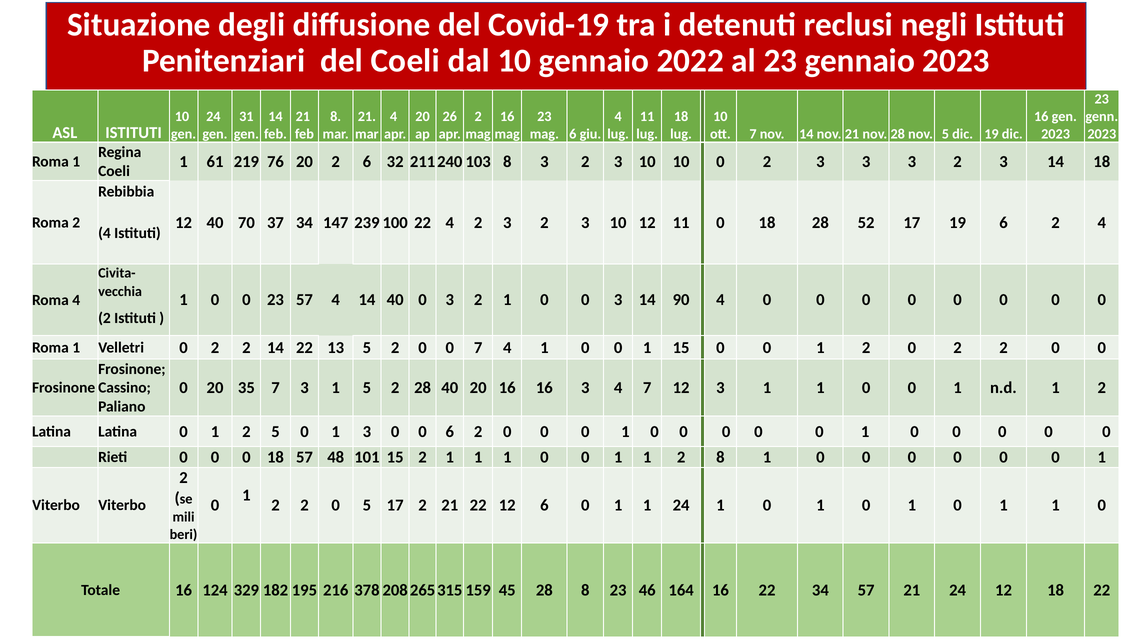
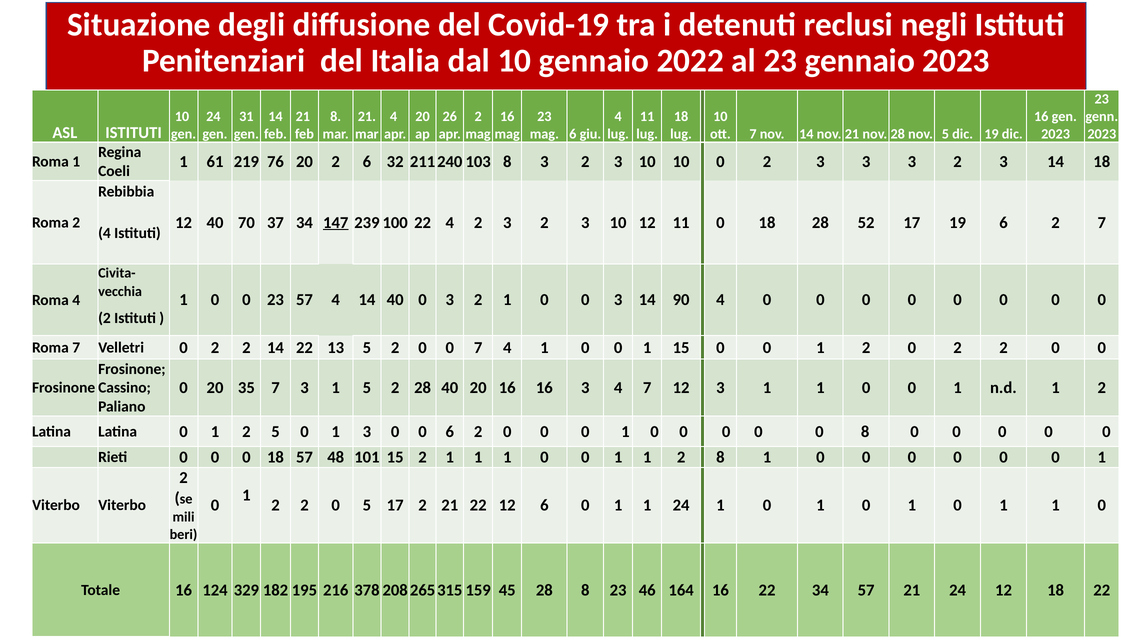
del Coeli: Coeli -> Italia
147 underline: none -> present
2 4: 4 -> 7
1 at (76, 348): 1 -> 7
1 at (865, 432): 1 -> 8
